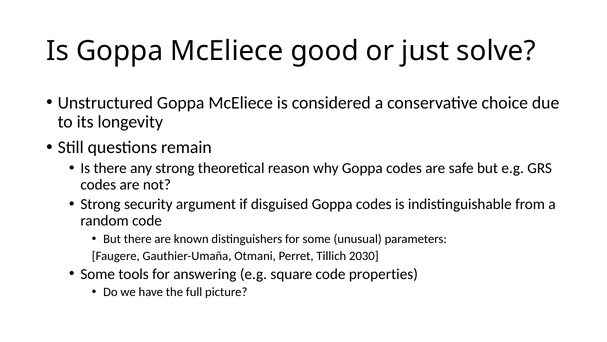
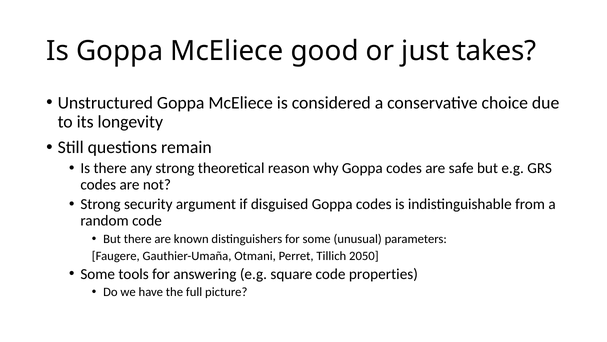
solve: solve -> takes
2030: 2030 -> 2050
